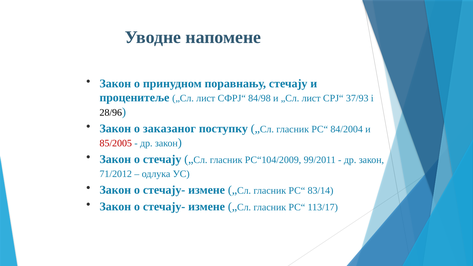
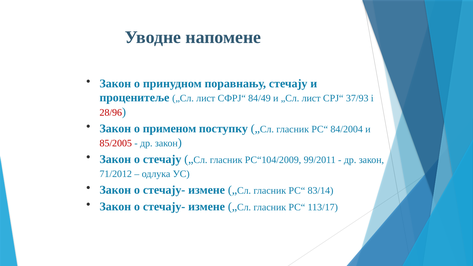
84/98: 84/98 -> 84/49
28/96 colour: black -> red
заказаног: заказаног -> применом
